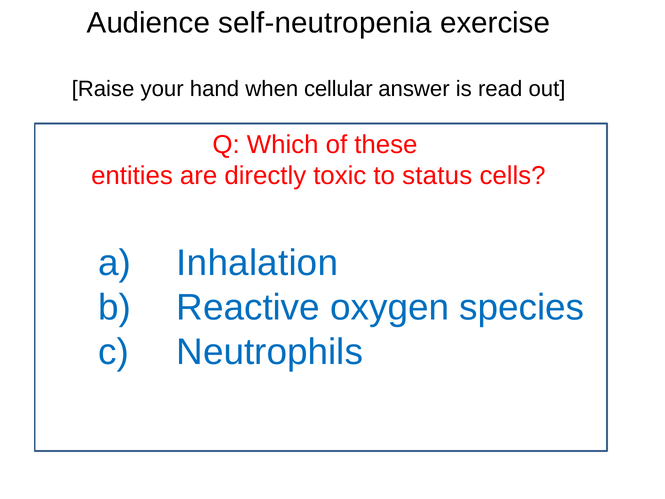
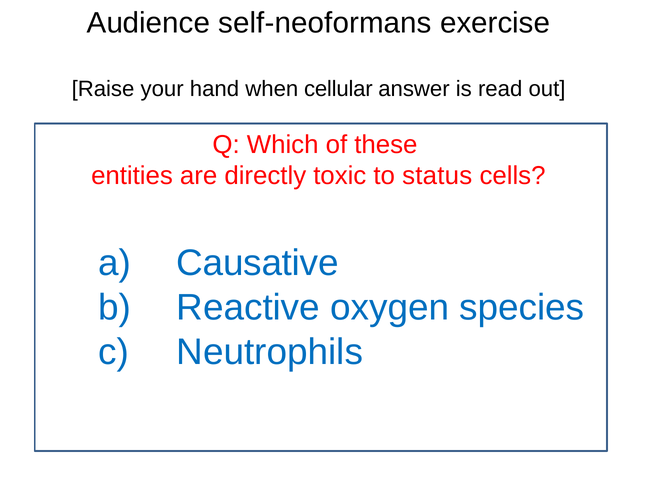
self-neutropenia: self-neutropenia -> self-neoformans
Inhalation: Inhalation -> Causative
